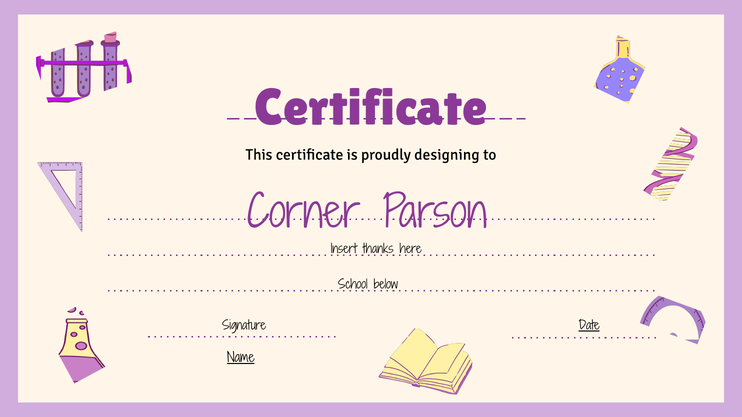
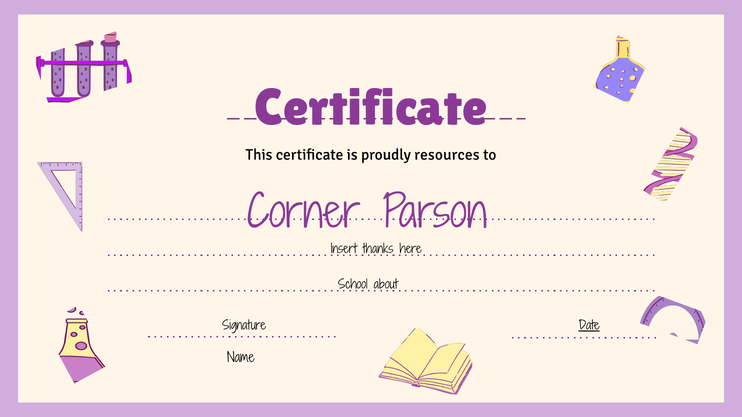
designing: designing -> resources
below: below -> about
Name underline: present -> none
